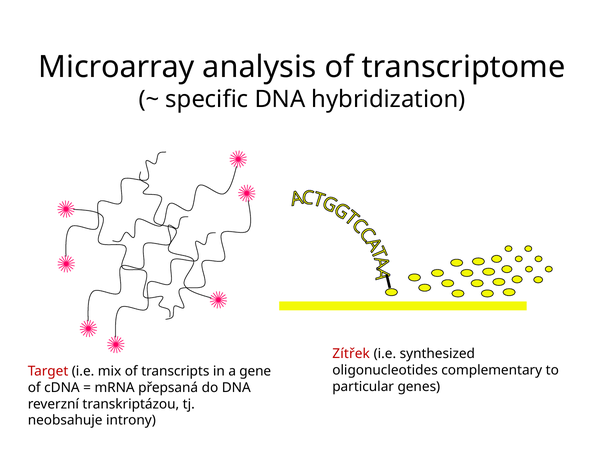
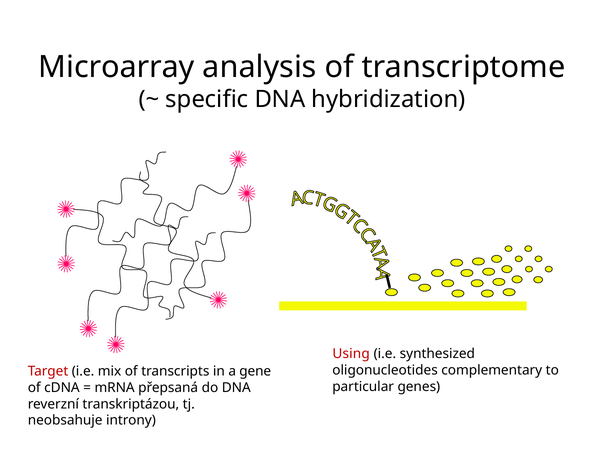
Zítřek: Zítřek -> Using
